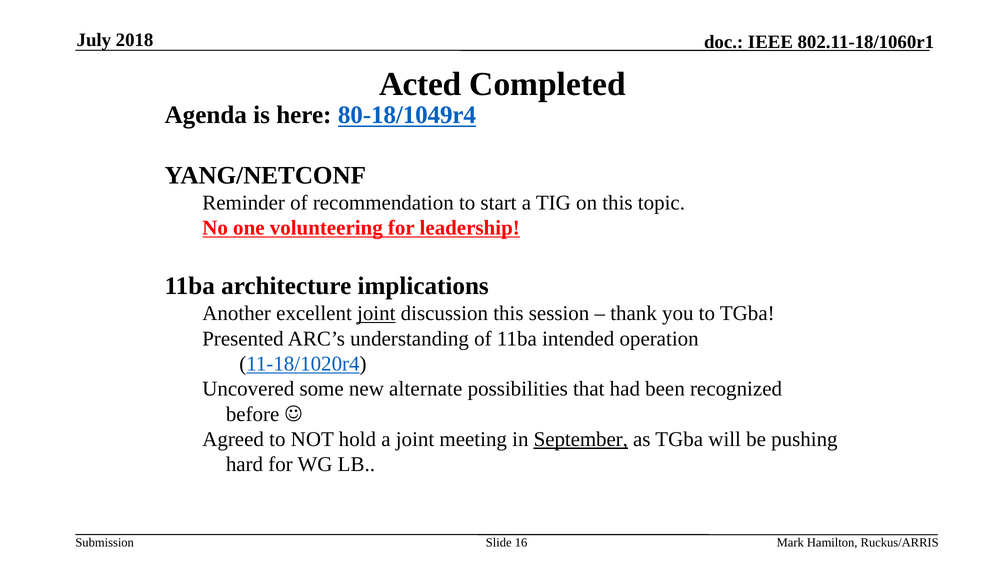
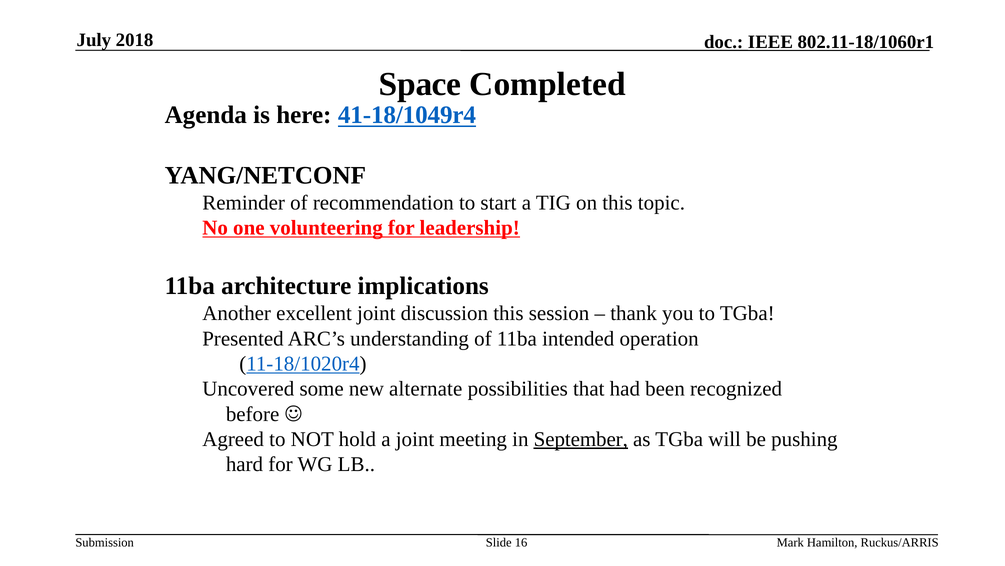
Acted: Acted -> Space
80-18/1049r4: 80-18/1049r4 -> 41-18/1049r4
joint at (376, 313) underline: present -> none
